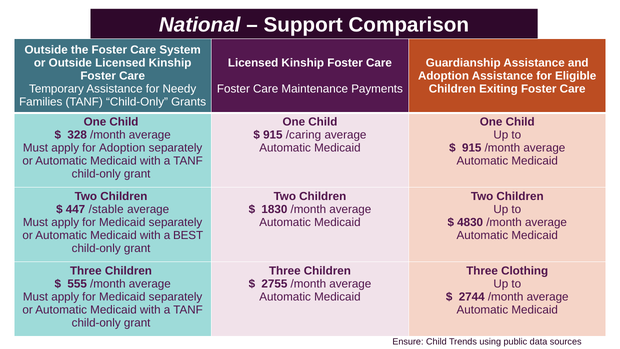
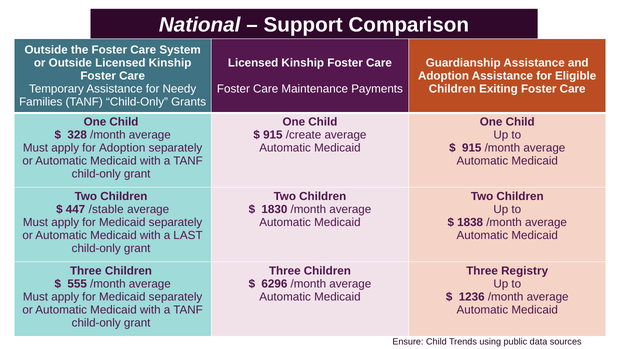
/caring: /caring -> /create
4830: 4830 -> 1838
BEST: BEST -> LAST
Clothing: Clothing -> Registry
2755: 2755 -> 6296
2744: 2744 -> 1236
